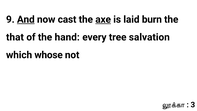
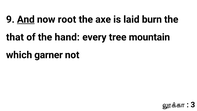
cast: cast -> root
axe underline: present -> none
salvation: salvation -> mountain
whose: whose -> garner
